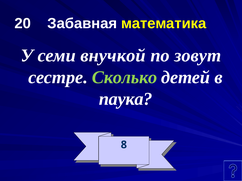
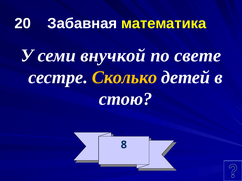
зовут: зовут -> свете
Сколько colour: light green -> yellow
паука: паука -> стою
